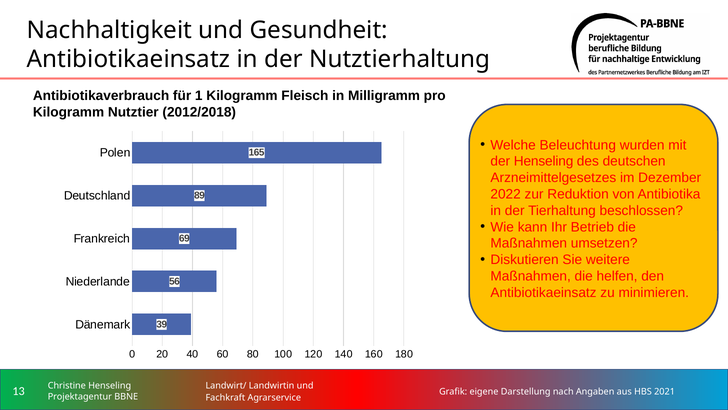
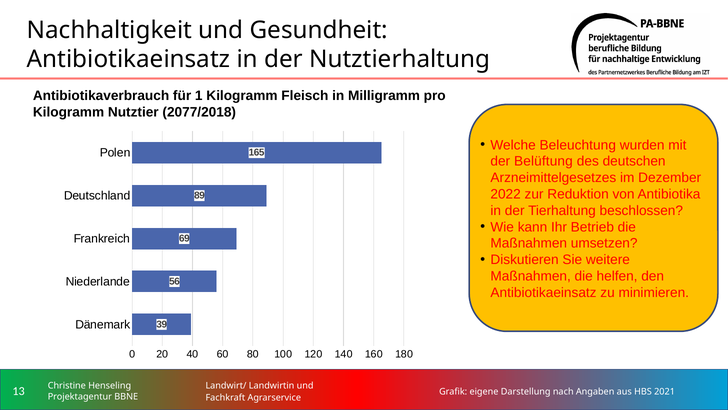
2012/2018: 2012/2018 -> 2077/2018
der Henseling: Henseling -> Belüftung
